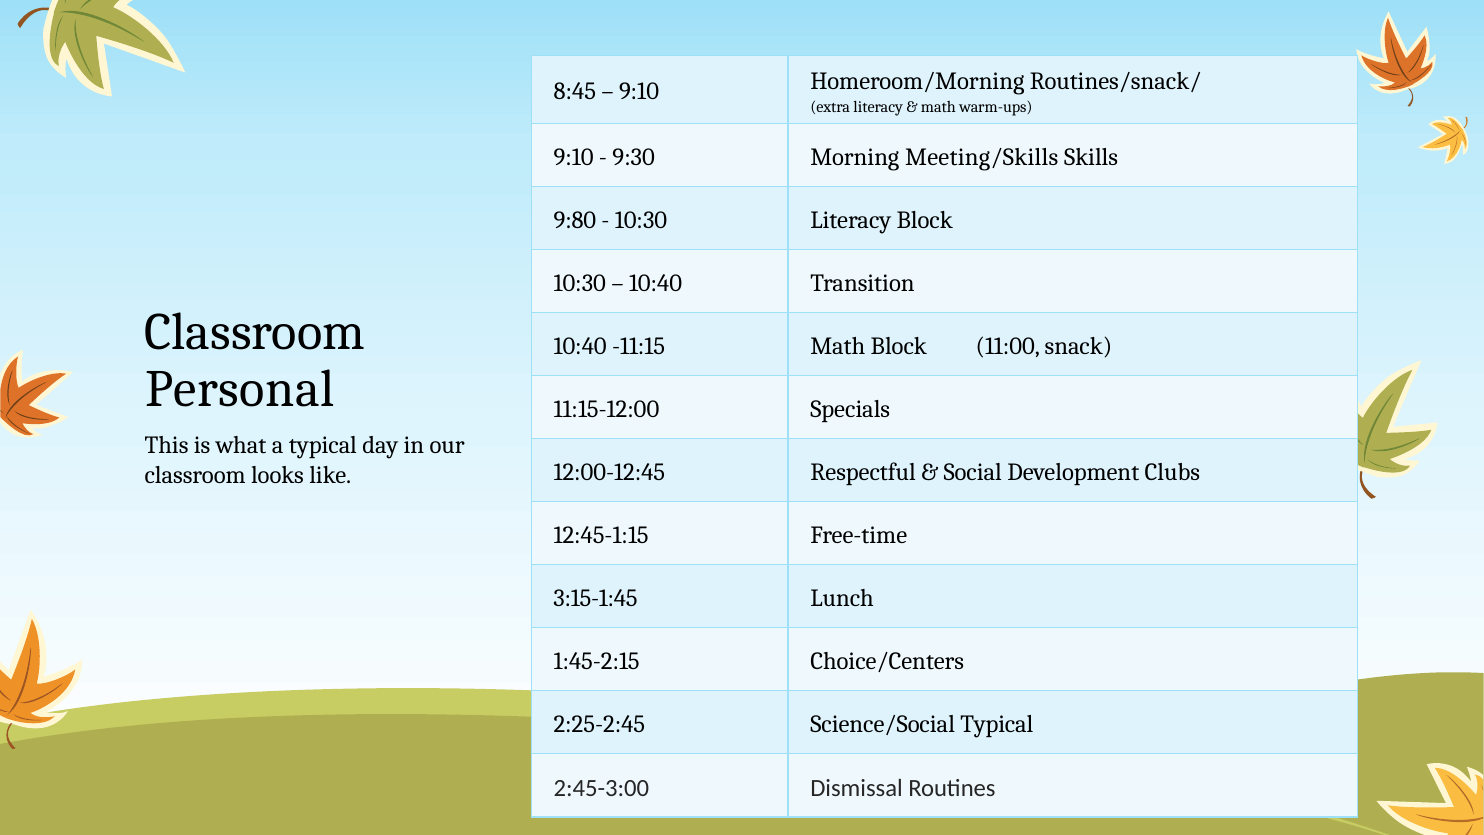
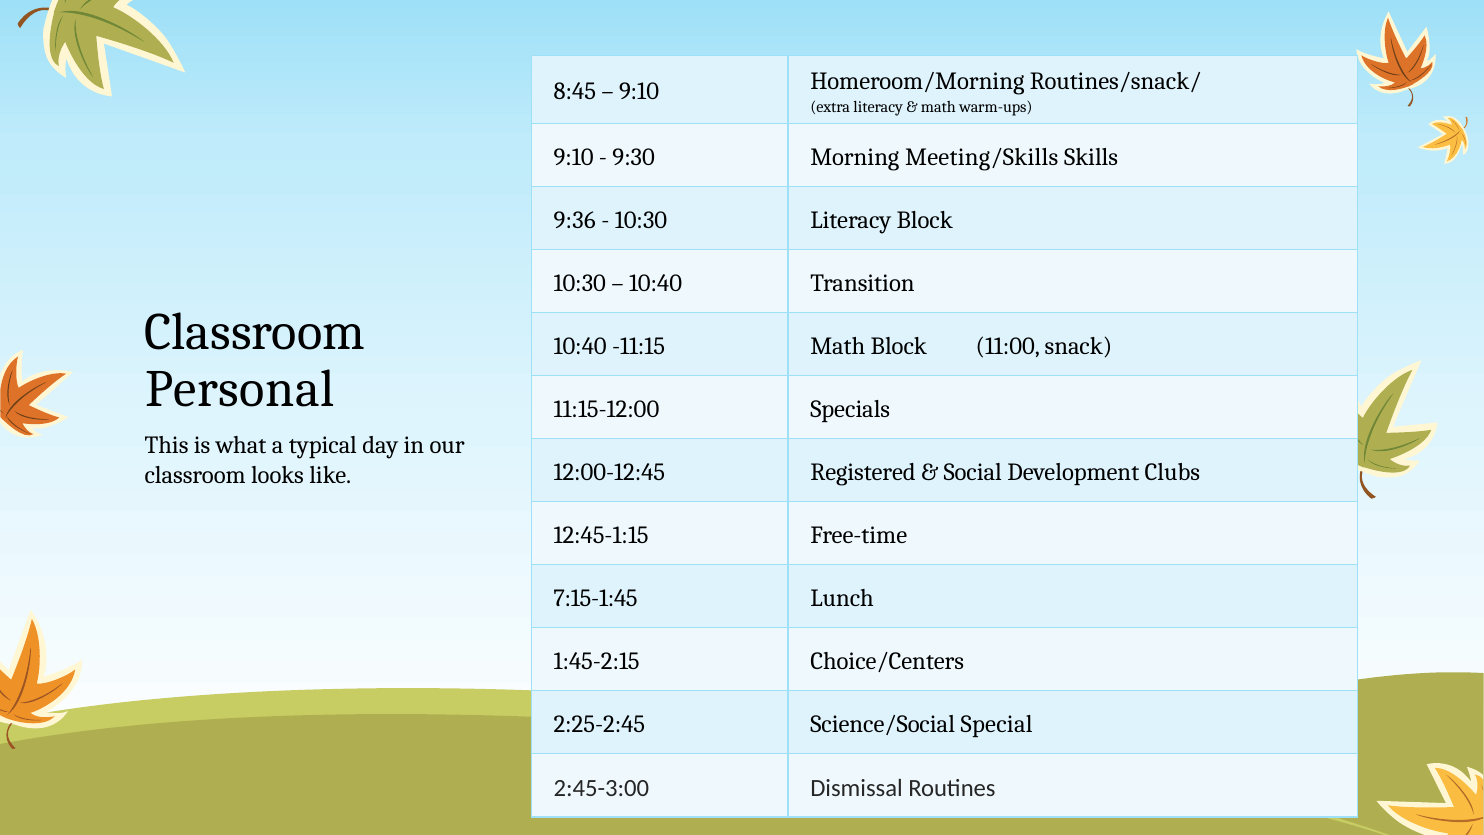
9:80: 9:80 -> 9:36
Respectful: Respectful -> Registered
3:15-1:45: 3:15-1:45 -> 7:15-1:45
Science/Social Typical: Typical -> Special
